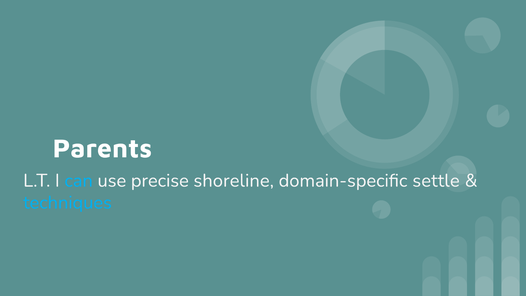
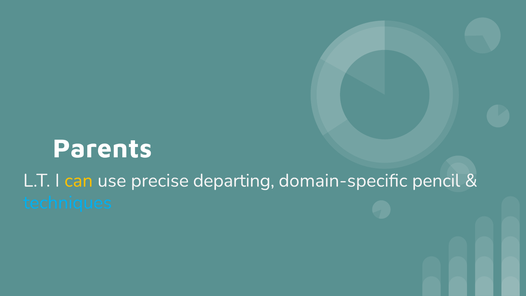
can colour: light blue -> yellow
shoreline: shoreline -> departing
settle: settle -> pencil
